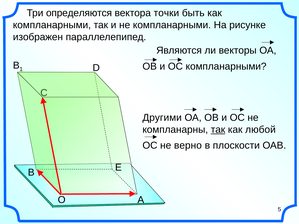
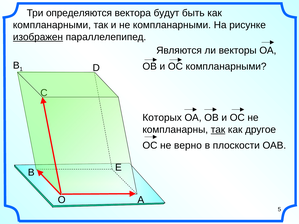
точки: точки -> будут
изображен underline: none -> present
Другими: Другими -> Которых
любой: любой -> другое
